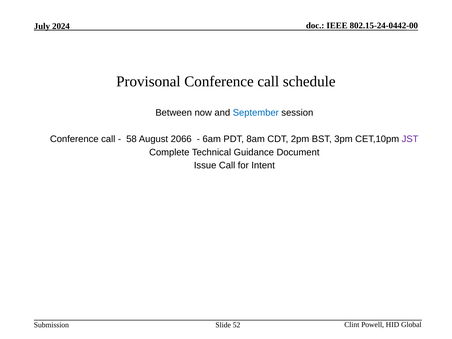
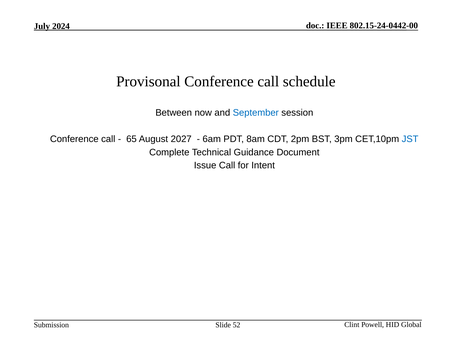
58: 58 -> 65
2066: 2066 -> 2027
JST colour: purple -> blue
